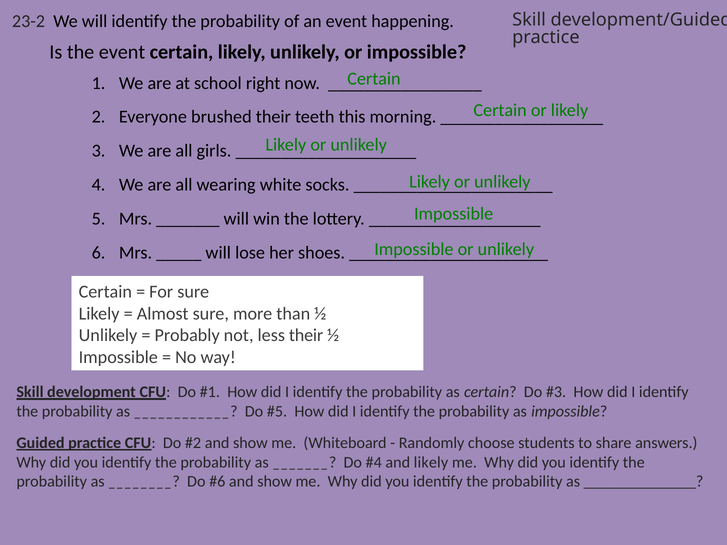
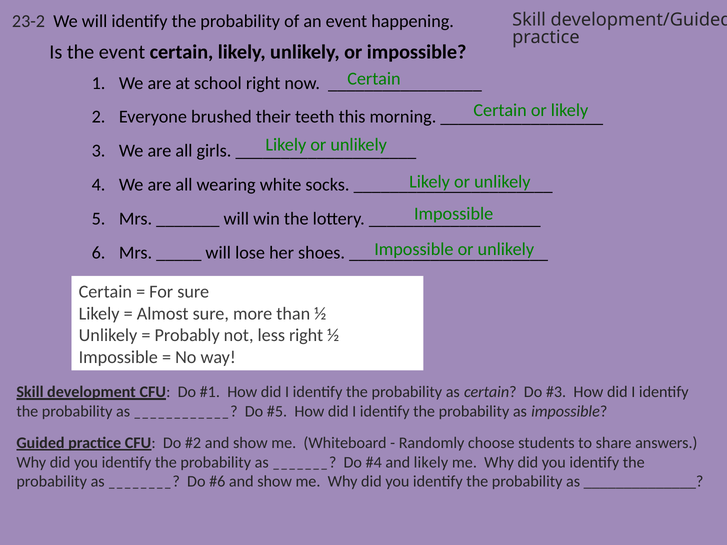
less their: their -> right
